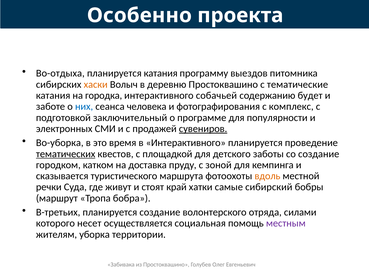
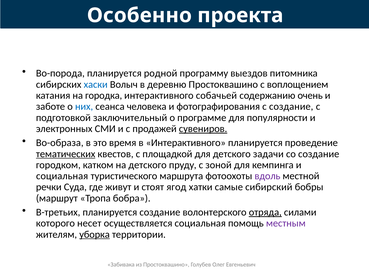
Во-отдыха: Во-отдыха -> Во-порода
планируется катания: катания -> родной
хаски colour: orange -> blue
тематические: тематические -> воплощением
будет: будет -> очень
с комплекс: комплекс -> создание
Во-уборка: Во-уборка -> Во-образа
заботы: заботы -> задачи
на доставка: доставка -> детского
сказывается at (62, 176): сказывается -> социальная
вдоль colour: orange -> purple
край: край -> ягод
отряда underline: none -> present
уборка underline: none -> present
